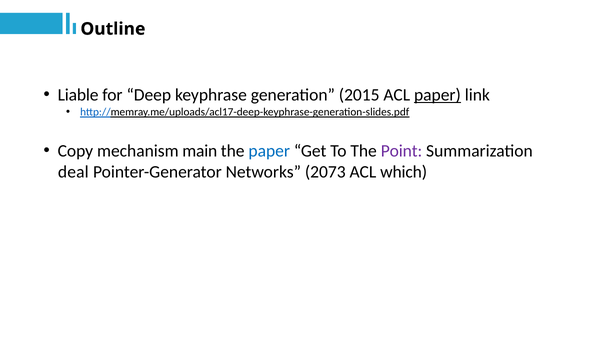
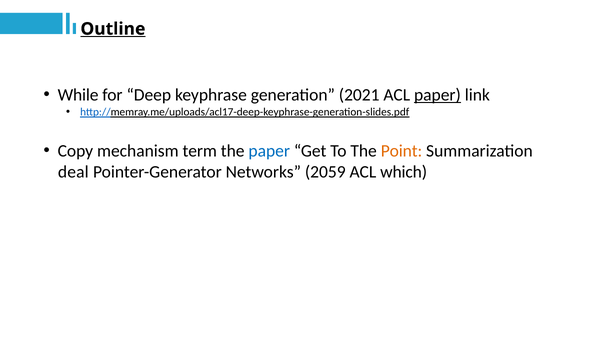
Outline underline: none -> present
Liable: Liable -> While
2015: 2015 -> 2021
main: main -> term
Point colour: purple -> orange
2073: 2073 -> 2059
